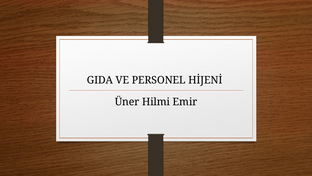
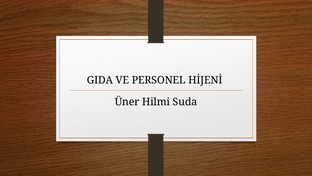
Emir: Emir -> Suda
